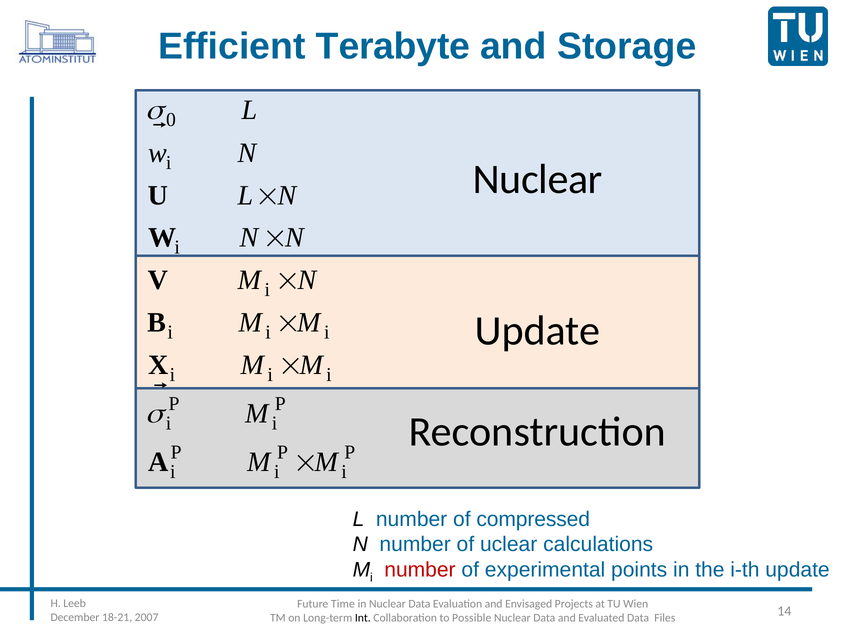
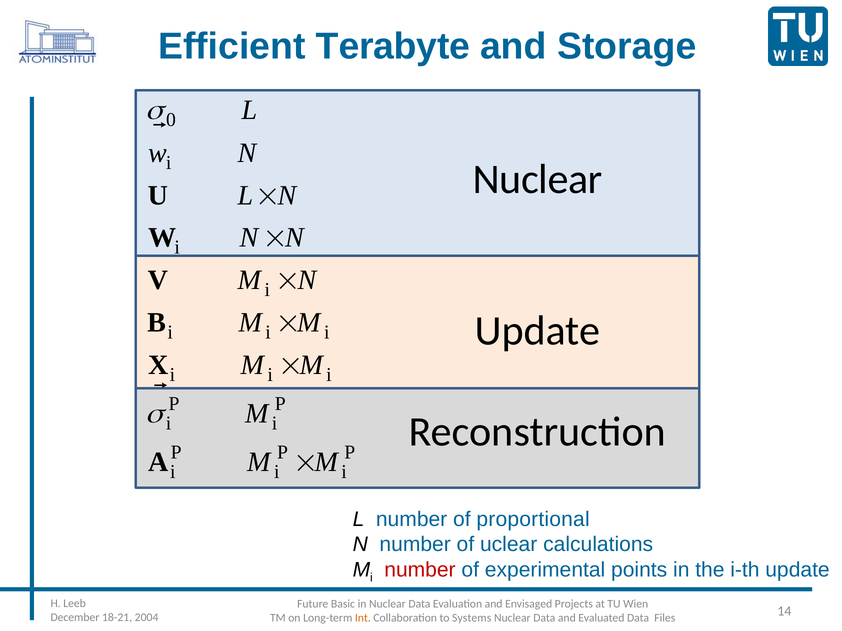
compressed: compressed -> proportional
Time: Time -> Basic
2007: 2007 -> 2004
Int colour: black -> orange
Possible: Possible -> Systems
